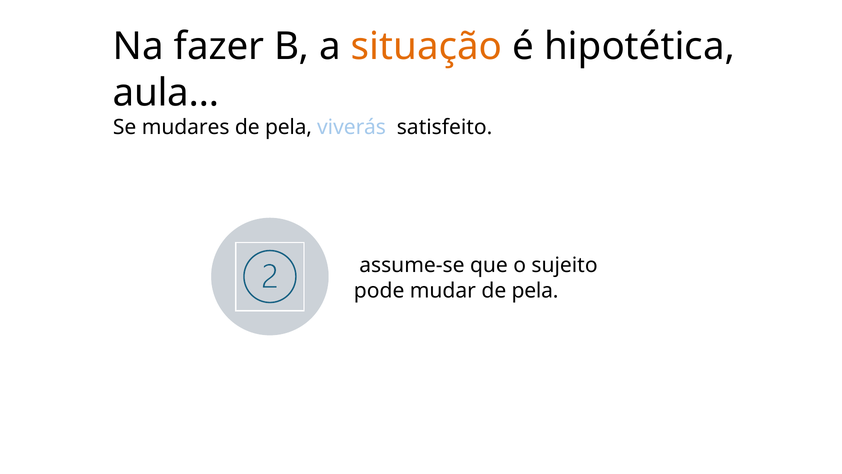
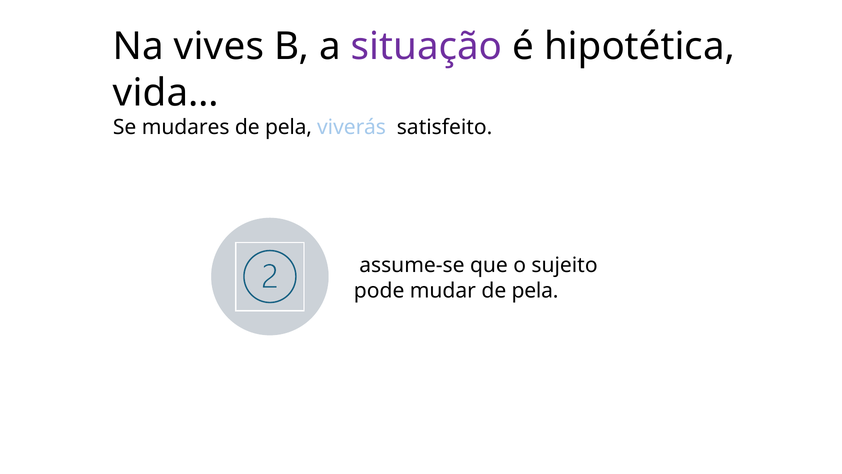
fazer: fazer -> vives
situação colour: orange -> purple
aula…: aula… -> vida…
